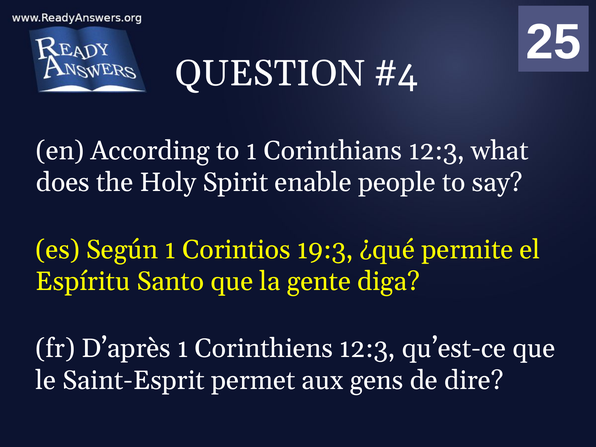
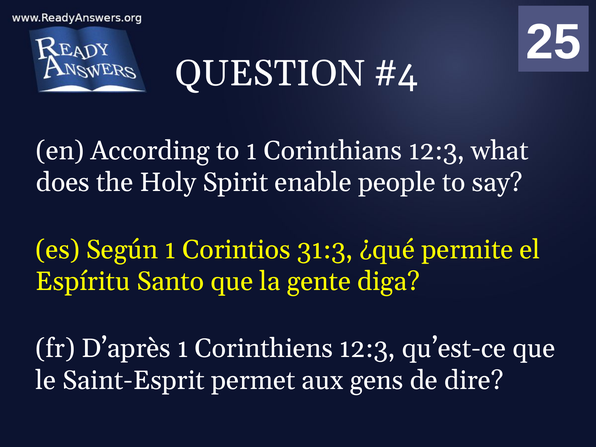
19:3: 19:3 -> 31:3
